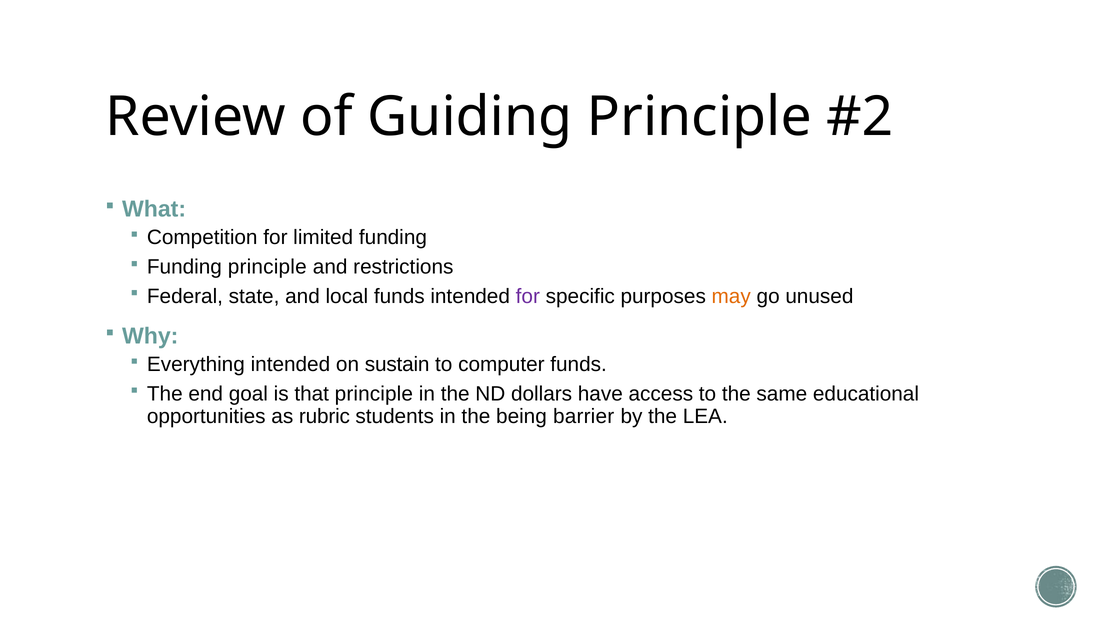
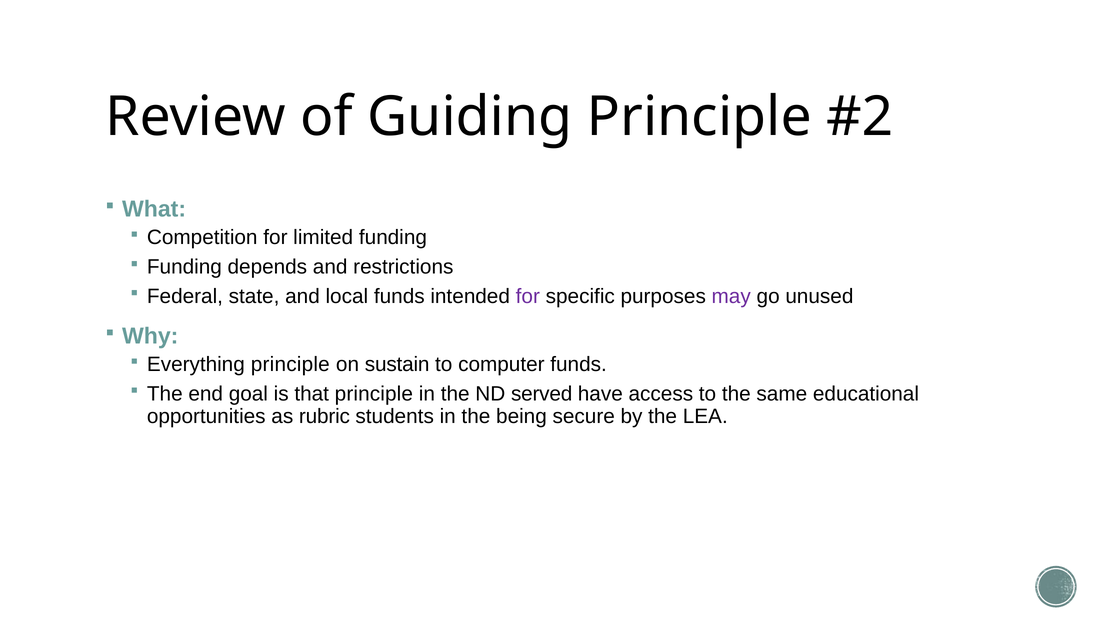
Funding principle: principle -> depends
may colour: orange -> purple
Everything intended: intended -> principle
dollars: dollars -> served
barrier: barrier -> secure
